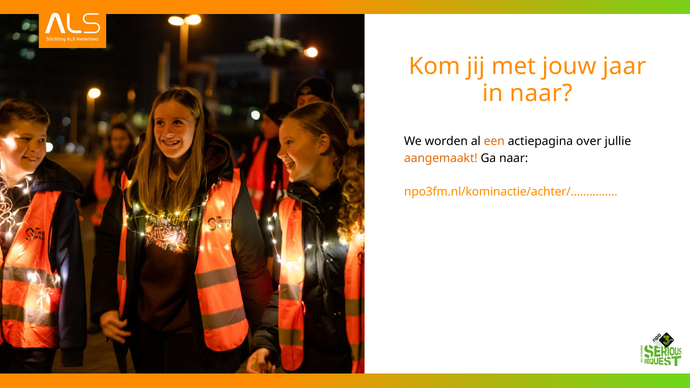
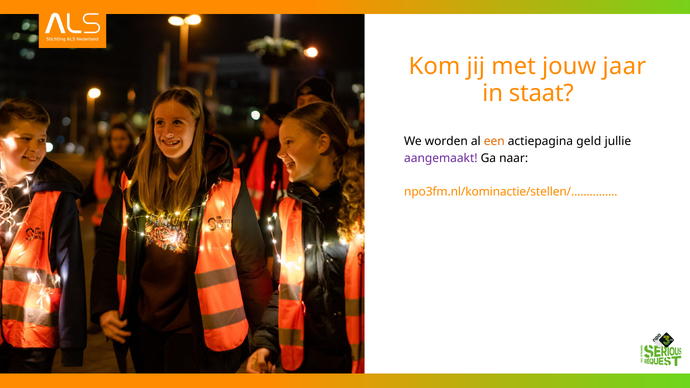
in naar: naar -> staat
over: over -> geld
aangemaakt colour: orange -> purple
npo3fm.nl/kominactie/achter/: npo3fm.nl/kominactie/achter/ -> npo3fm.nl/kominactie/stellen/
